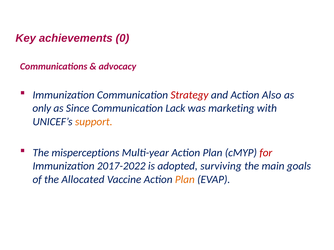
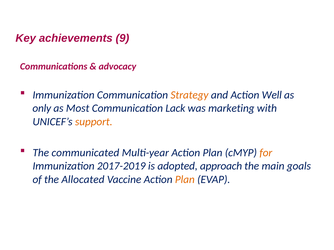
0: 0 -> 9
Strategy colour: red -> orange
Also: Also -> Well
Since: Since -> Most
misperceptions: misperceptions -> communicated
for colour: red -> orange
2017-2022: 2017-2022 -> 2017-2019
surviving: surviving -> approach
